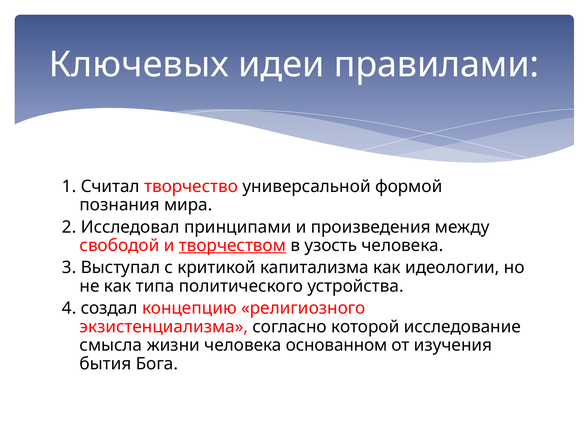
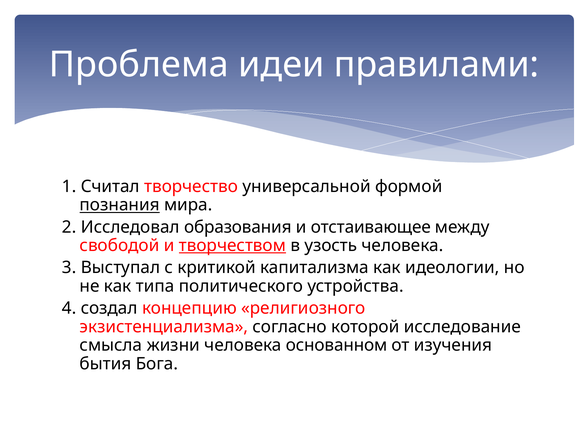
Ключевых: Ключевых -> Проблема
познания underline: none -> present
принципами: принципами -> образования
произведения: произведения -> отстаивающее
